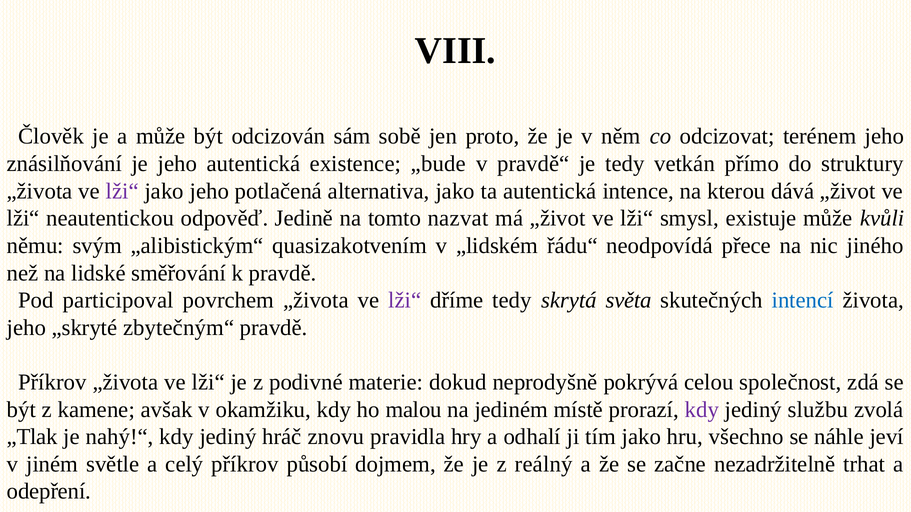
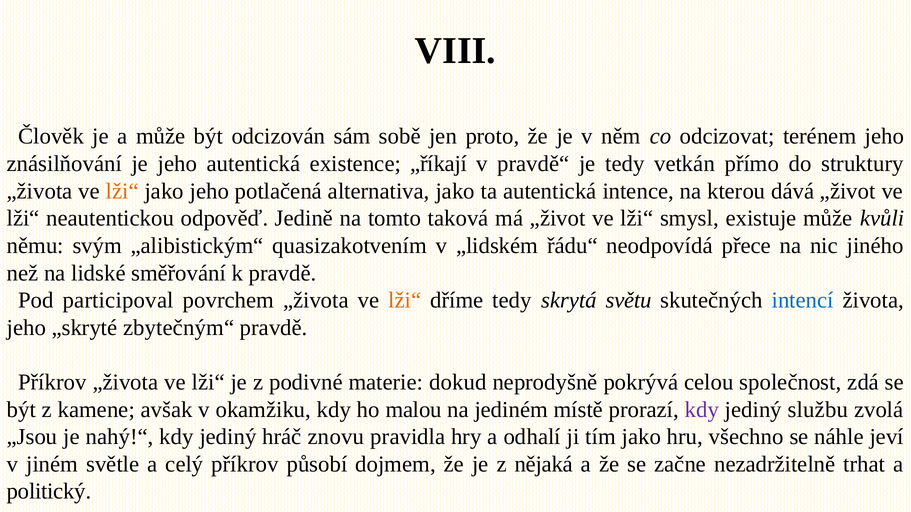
„bude: „bude -> „říkají
lži“ at (122, 191) colour: purple -> orange
nazvat: nazvat -> taková
lži“ at (405, 301) colour: purple -> orange
světa: světa -> světu
„Tlak: „Tlak -> „Jsou
reálný: reálný -> nějaká
odepření: odepření -> politický
